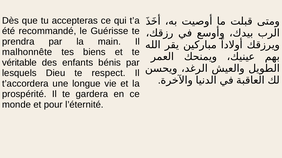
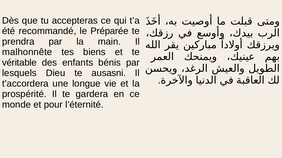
Guérisse: Guérisse -> Préparée
respect: respect -> ausasni
